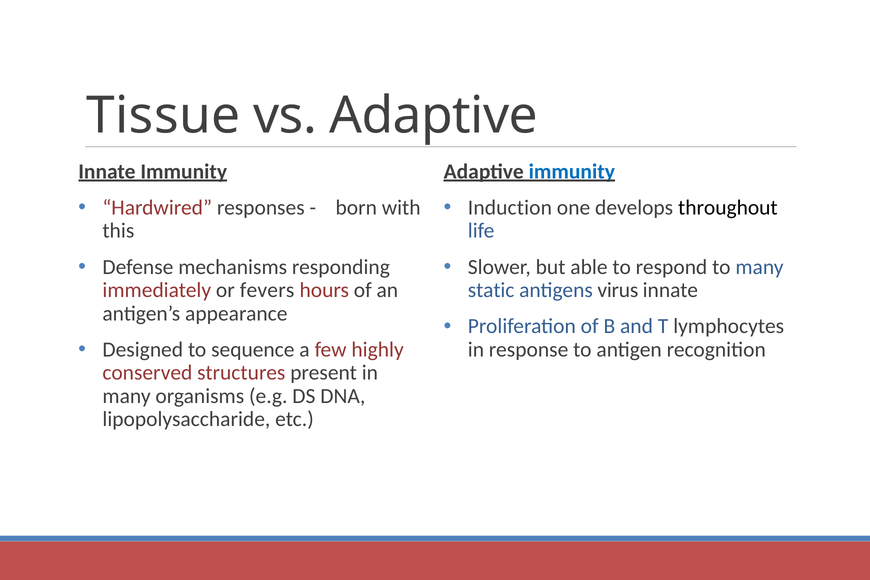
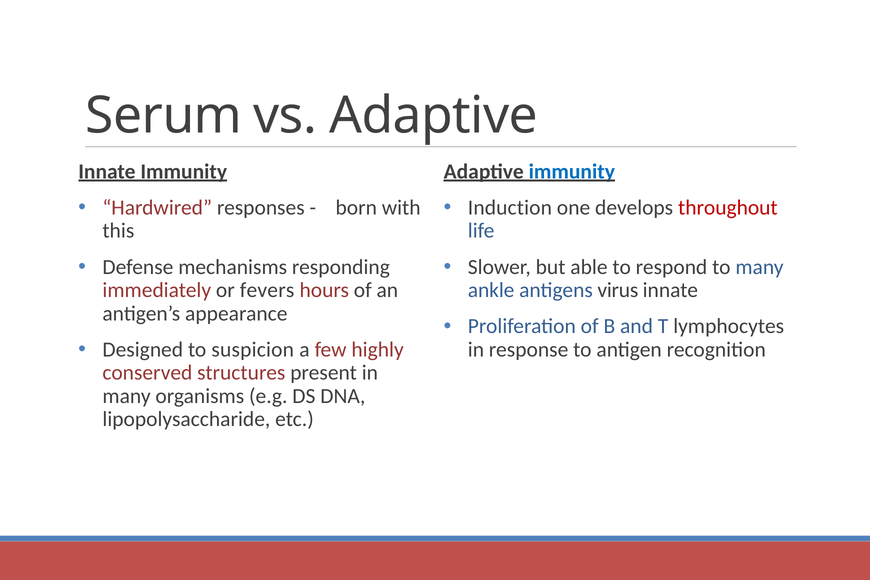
Tissue: Tissue -> Serum
throughout colour: black -> red
static: static -> ankle
sequence: sequence -> suspicion
